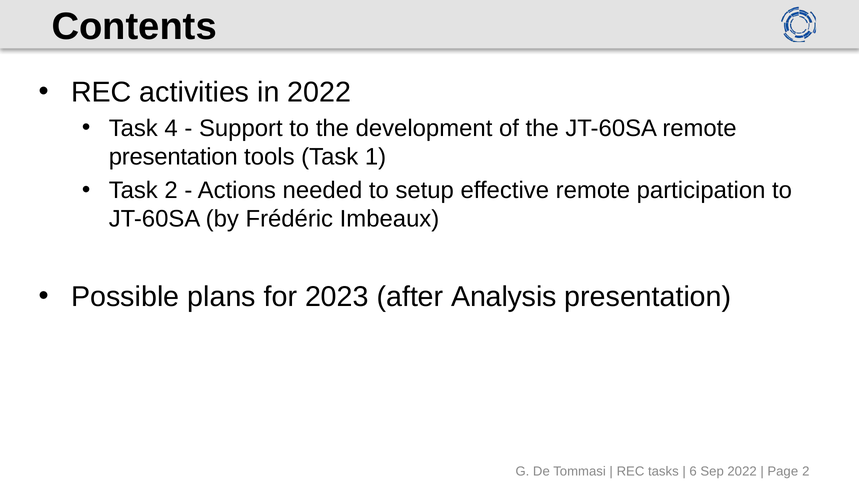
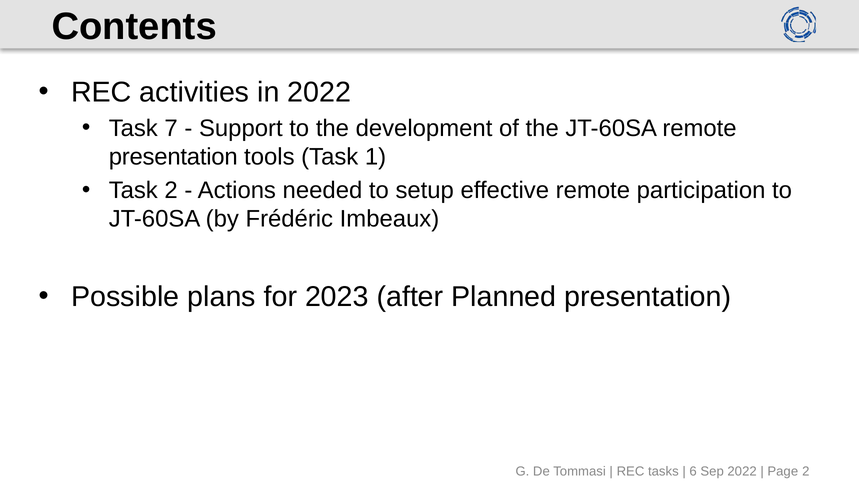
4: 4 -> 7
Analysis: Analysis -> Planned
